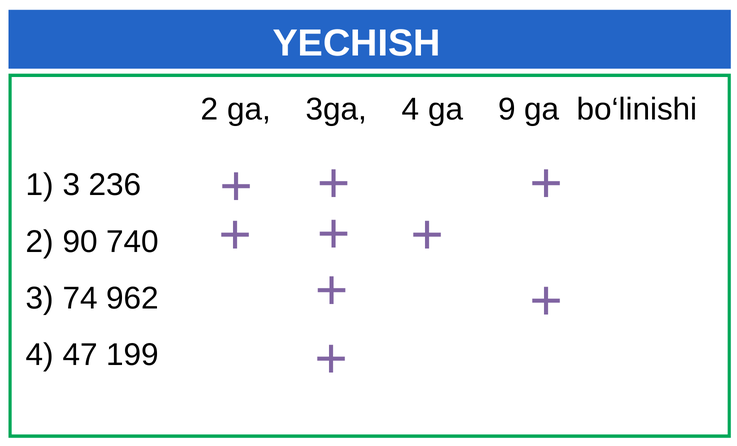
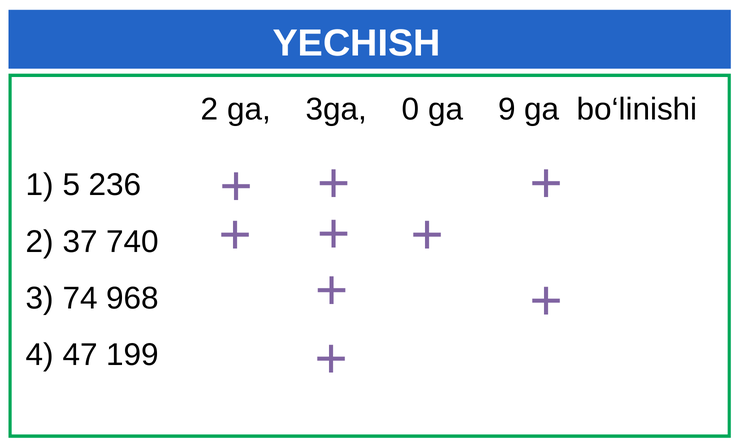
3ga 4: 4 -> 0
1 3: 3 -> 5
90: 90 -> 37
962: 962 -> 968
